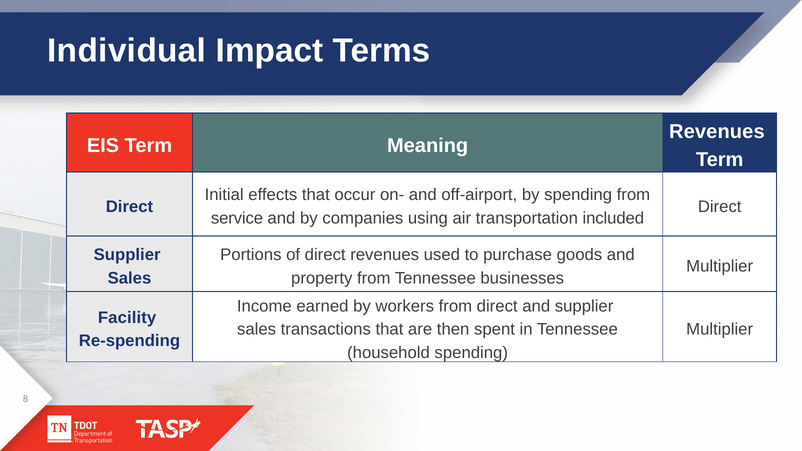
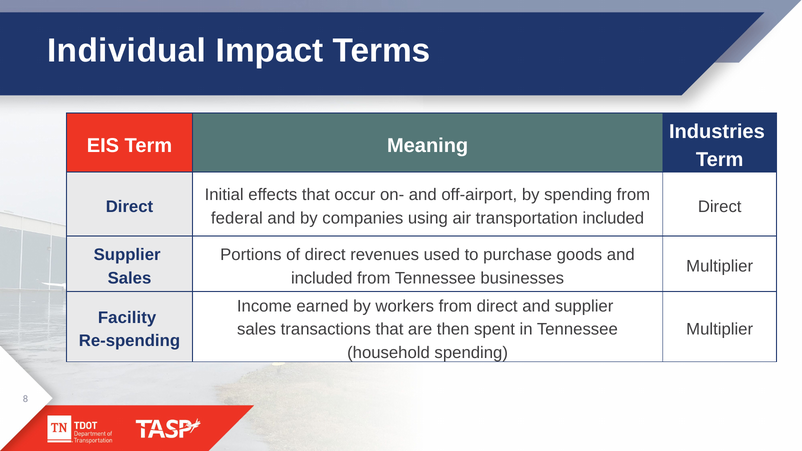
Revenues at (717, 132): Revenues -> Industries
service: service -> federal
property at (322, 278): property -> included
